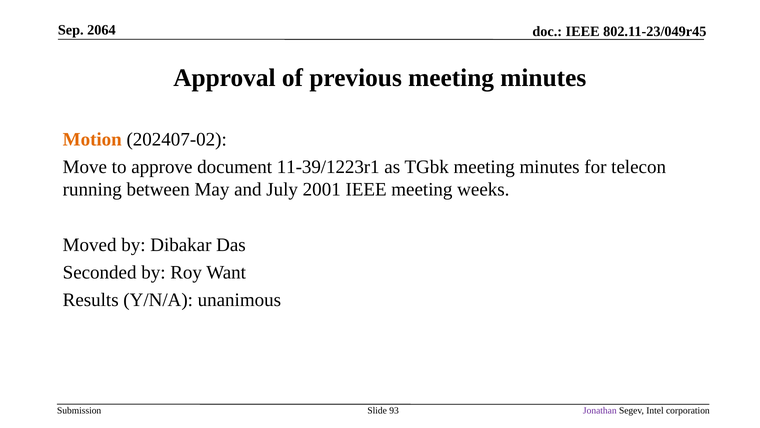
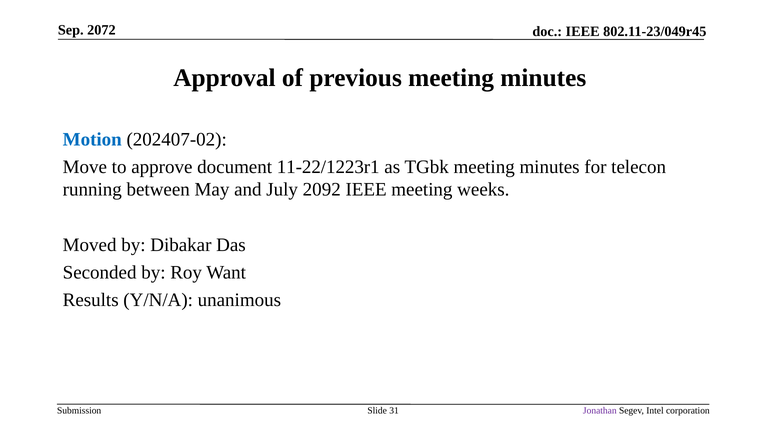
2064: 2064 -> 2072
Motion colour: orange -> blue
11-39/1223r1: 11-39/1223r1 -> 11-22/1223r1
2001: 2001 -> 2092
93: 93 -> 31
